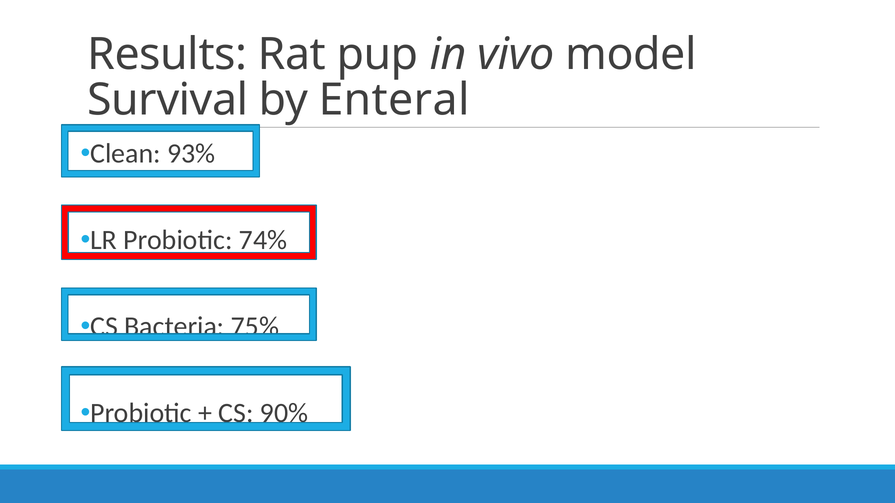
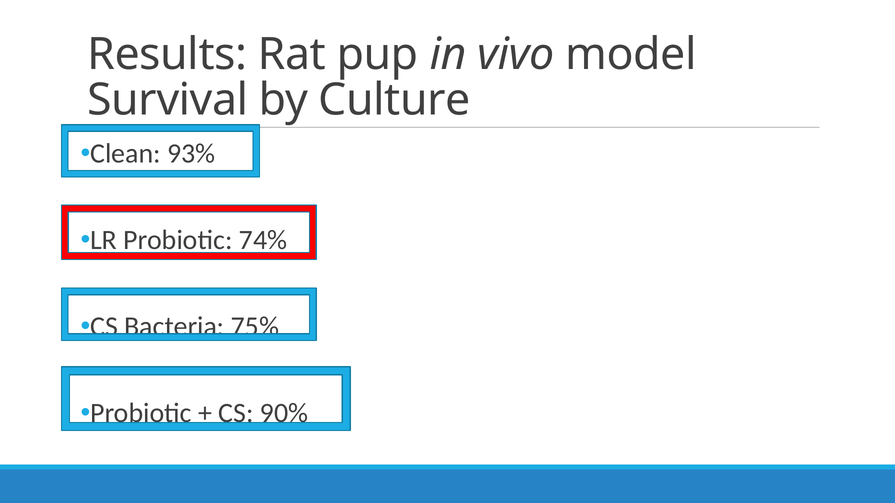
Enteral: Enteral -> Culture
